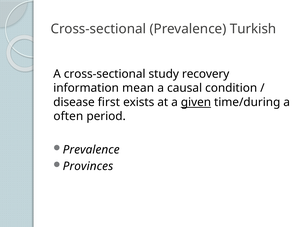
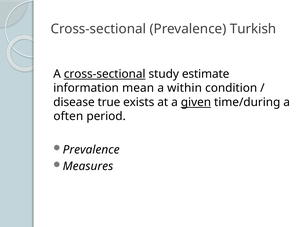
cross-sectional at (105, 74) underline: none -> present
recovery: recovery -> estimate
causal: causal -> within
first: first -> true
Provinces: Provinces -> Measures
